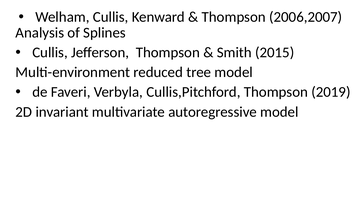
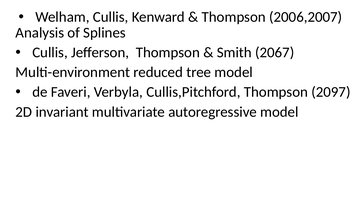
2015: 2015 -> 2067
2019: 2019 -> 2097
